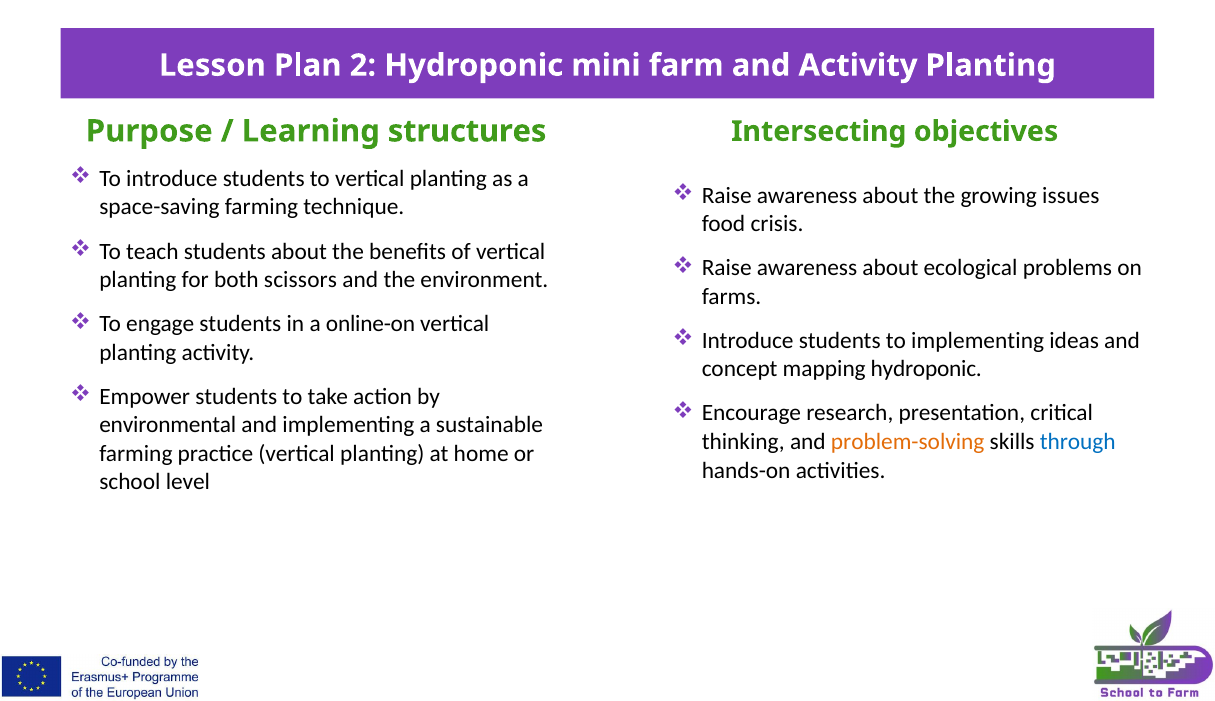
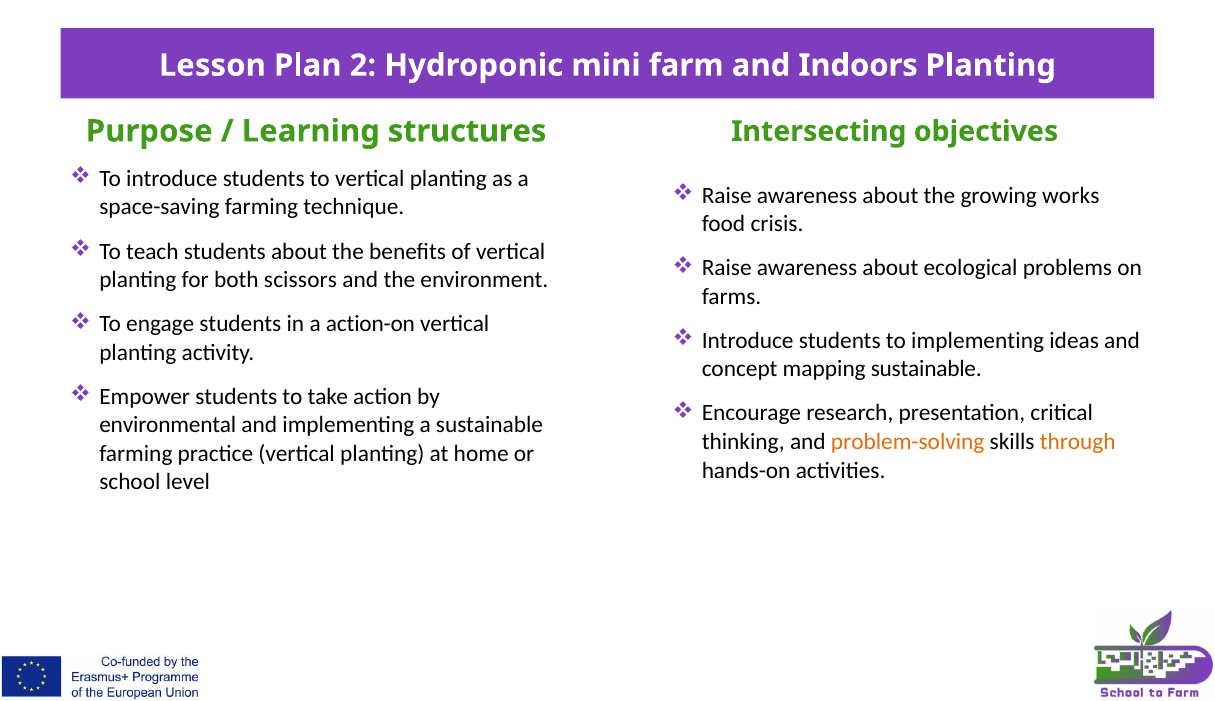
and Activity: Activity -> Indoors
issues: issues -> works
online-on: online-on -> action-on
mapping hydroponic: hydroponic -> sustainable
through colour: blue -> orange
